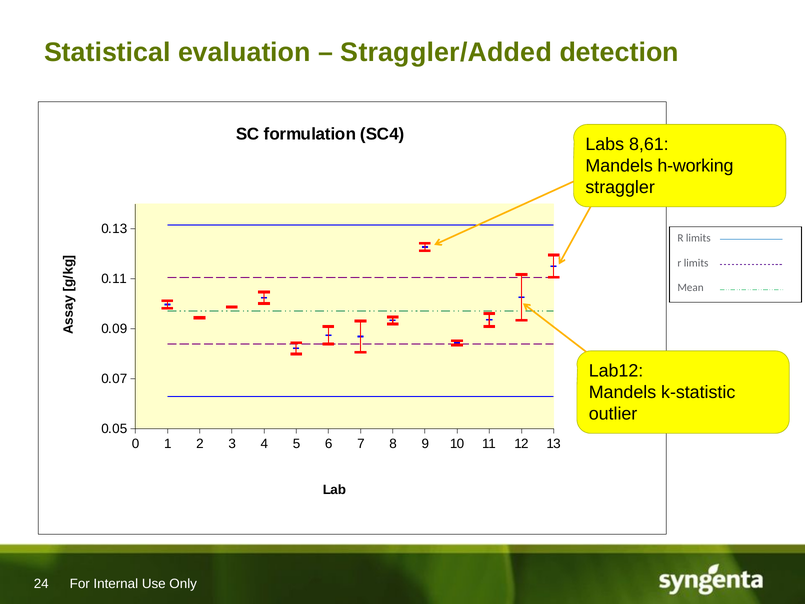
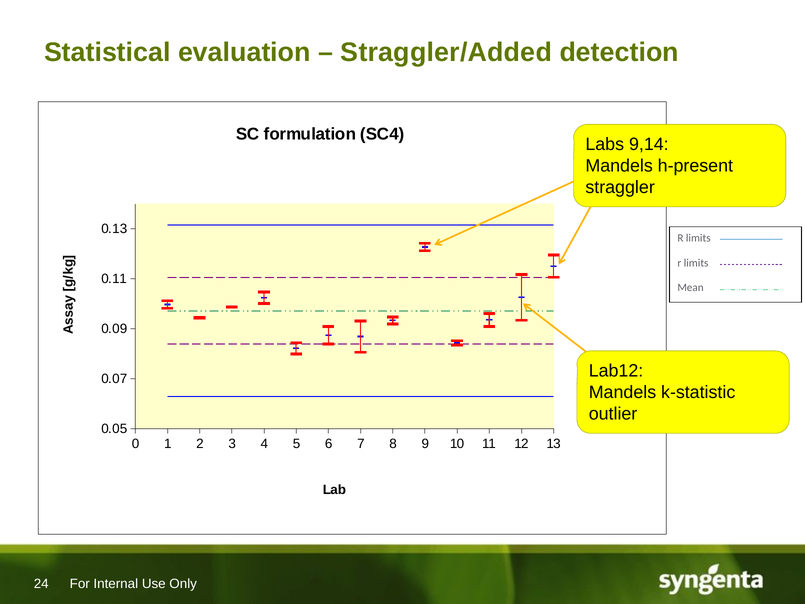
8,61: 8,61 -> 9,14
h-working: h-working -> h-present
